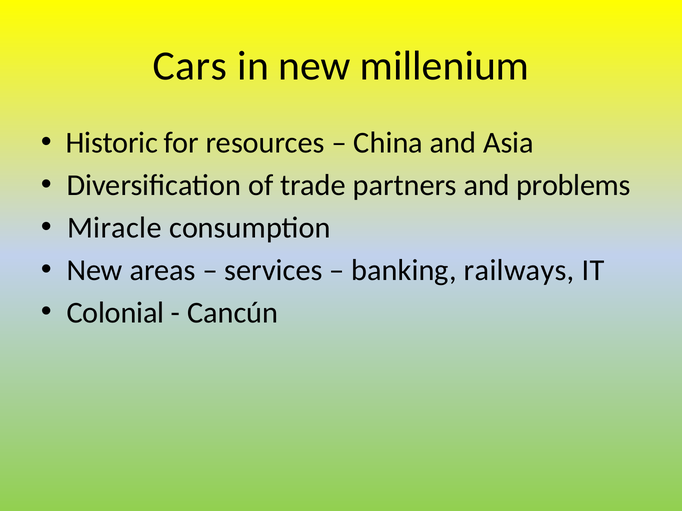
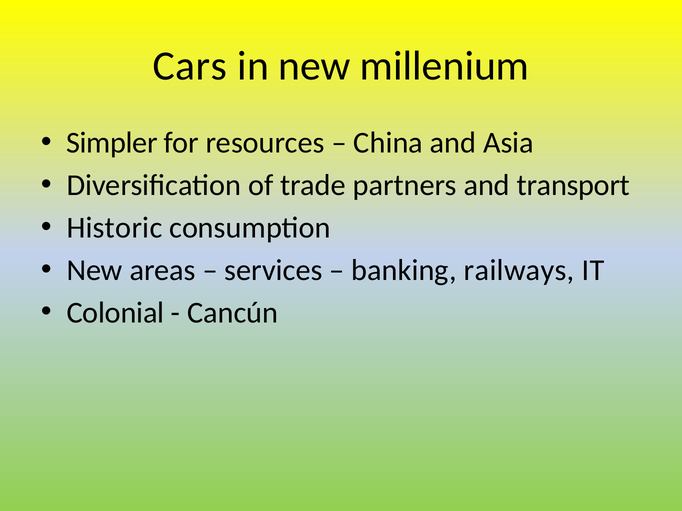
Historic: Historic -> Simpler
problems: problems -> transport
Miracle: Miracle -> Historic
